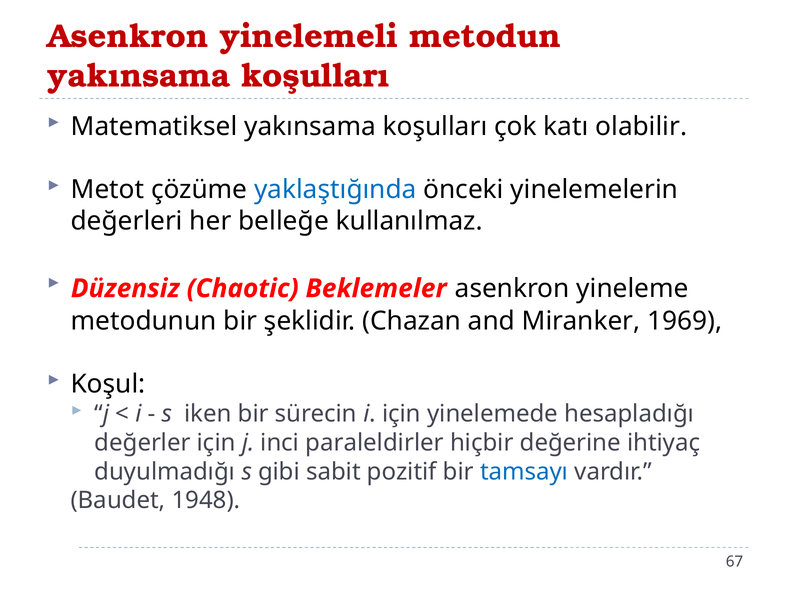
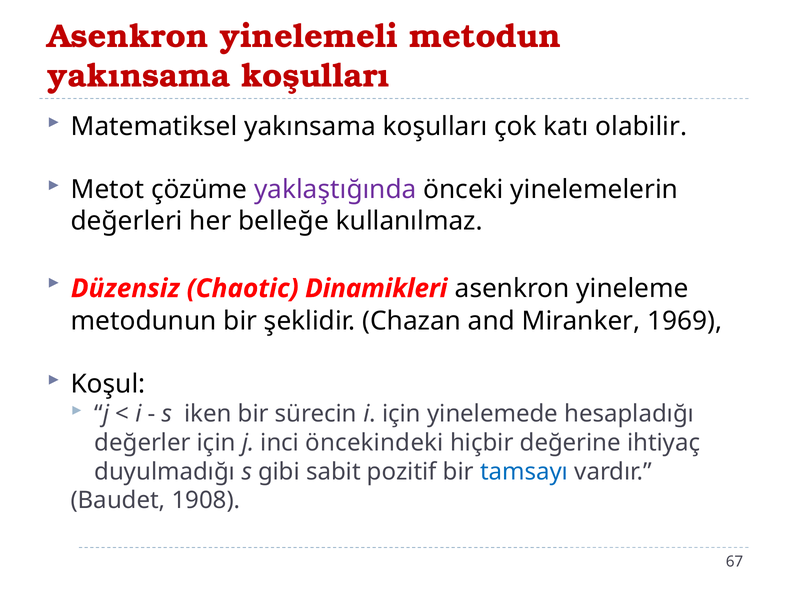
yaklaştığında colour: blue -> purple
Beklemeler: Beklemeler -> Dinamikleri
paraleldirler: paraleldirler -> öncekindeki
1948: 1948 -> 1908
